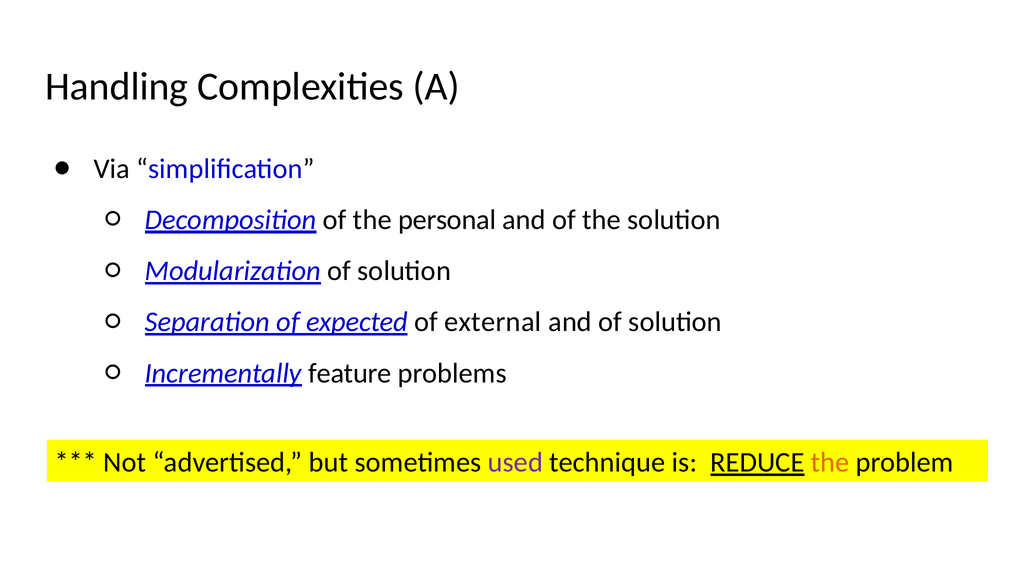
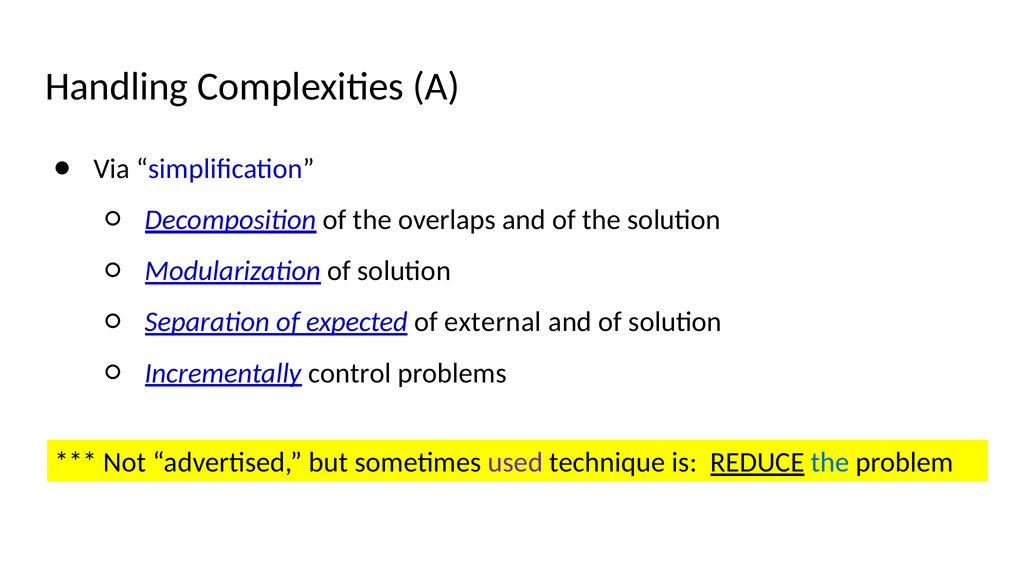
personal: personal -> overlaps
feature: feature -> control
the at (830, 463) colour: orange -> blue
